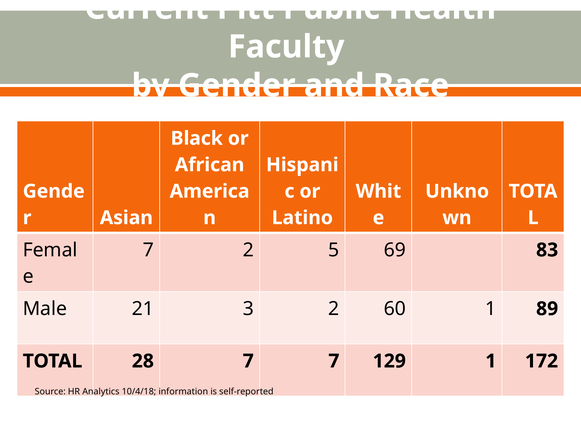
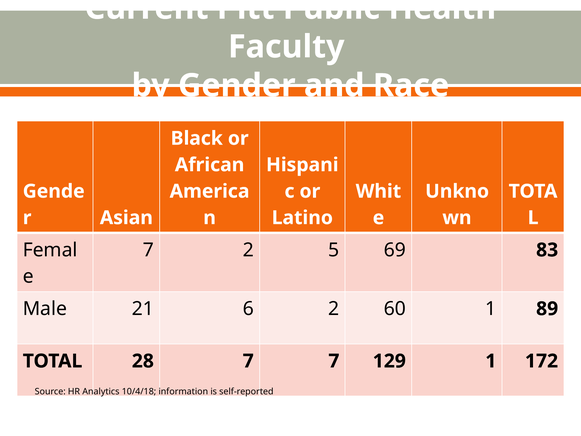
3: 3 -> 6
